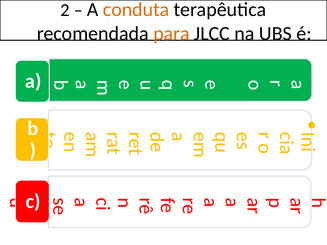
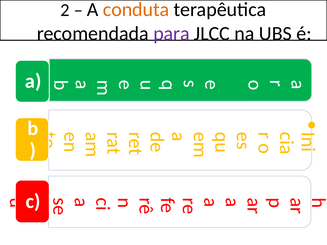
para colour: orange -> purple
